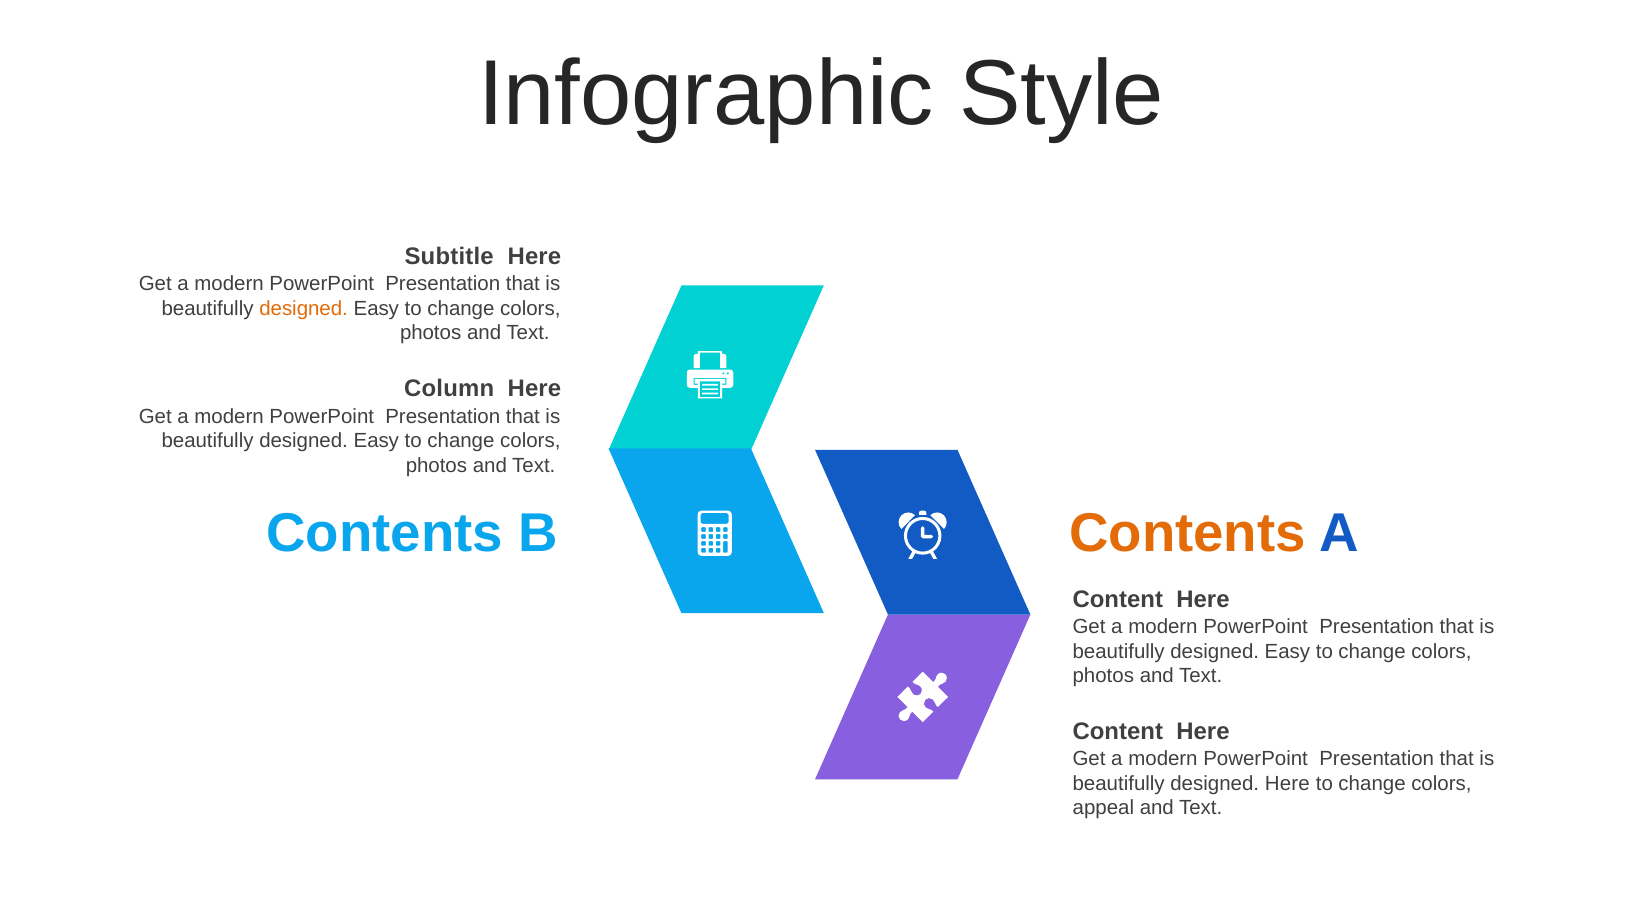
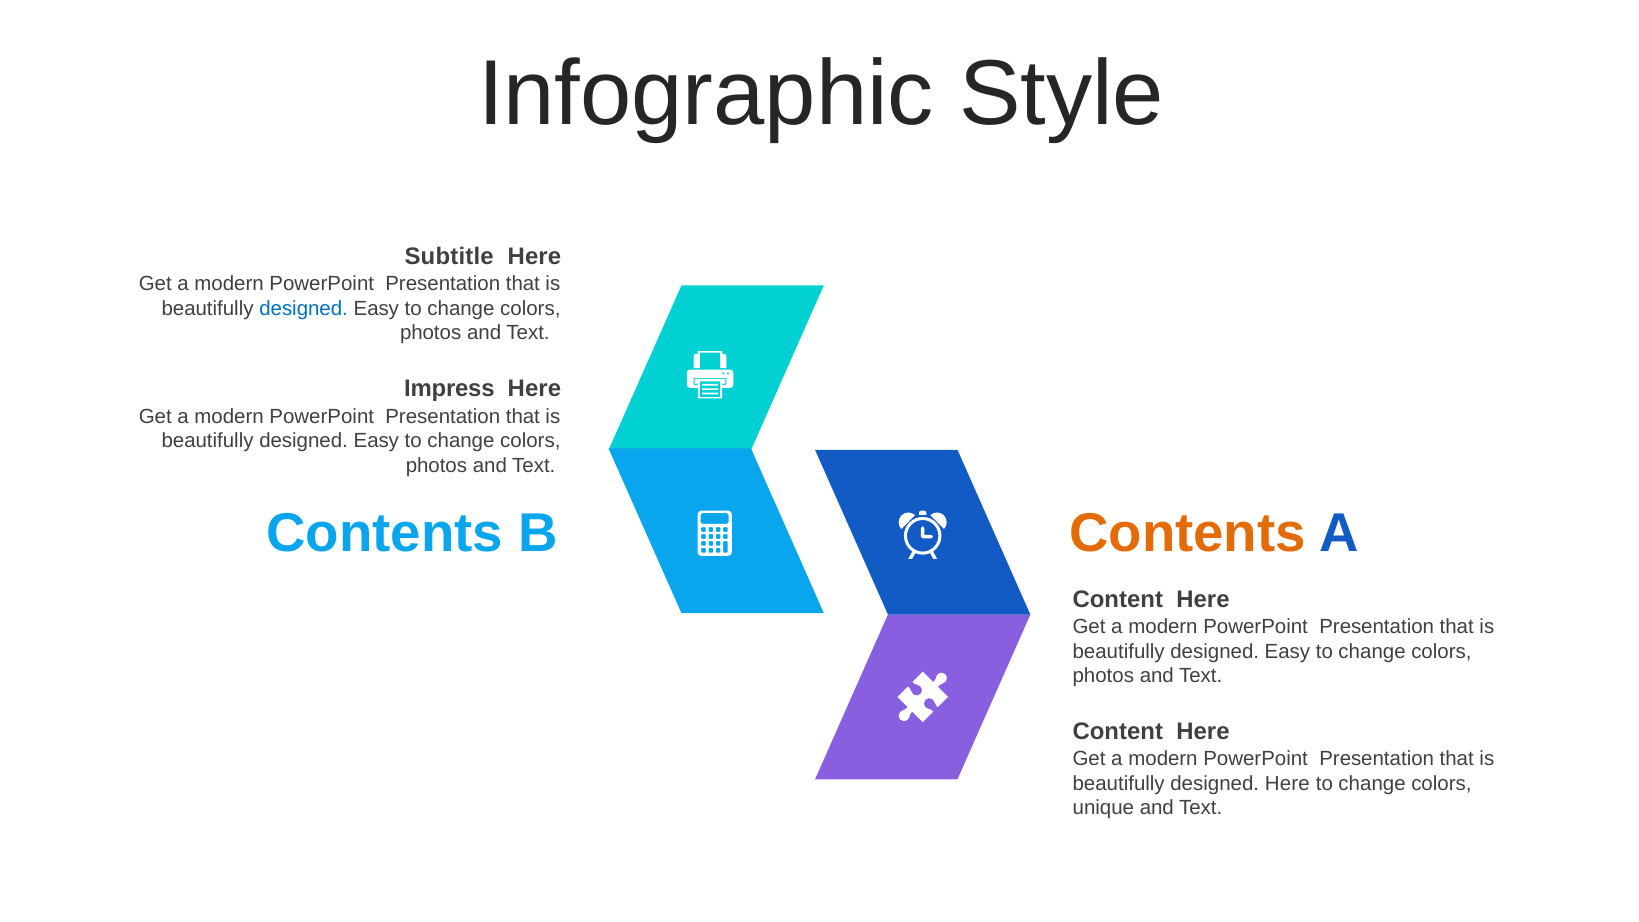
designed at (304, 308) colour: orange -> blue
Column: Column -> Impress
appeal: appeal -> unique
